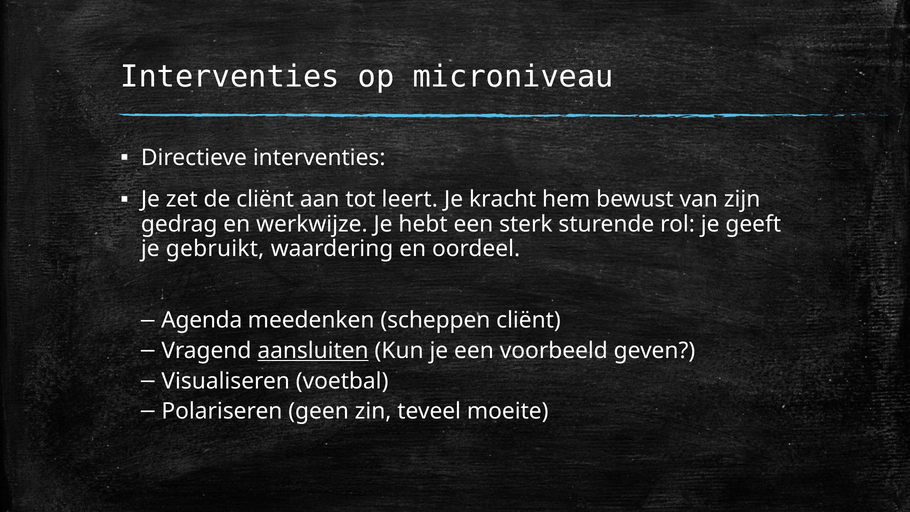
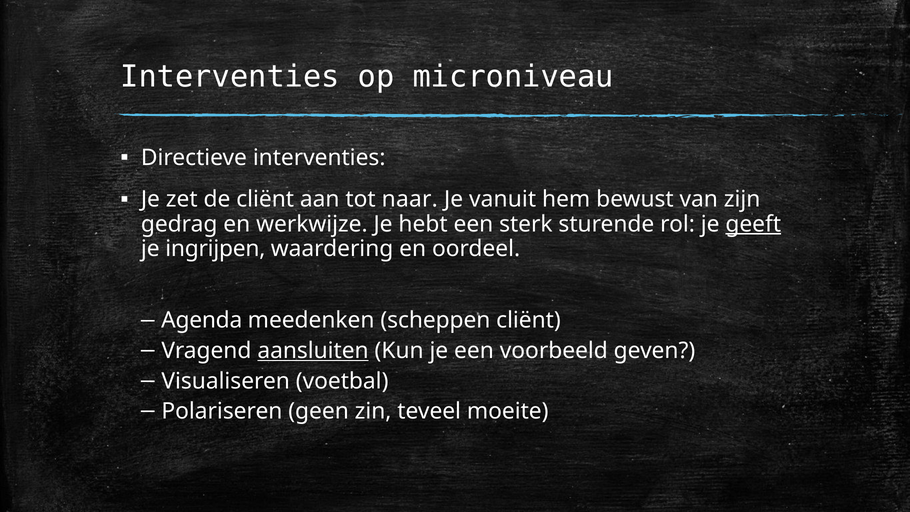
leert: leert -> naar
kracht: kracht -> vanuit
geeft underline: none -> present
gebruikt: gebruikt -> ingrijpen
